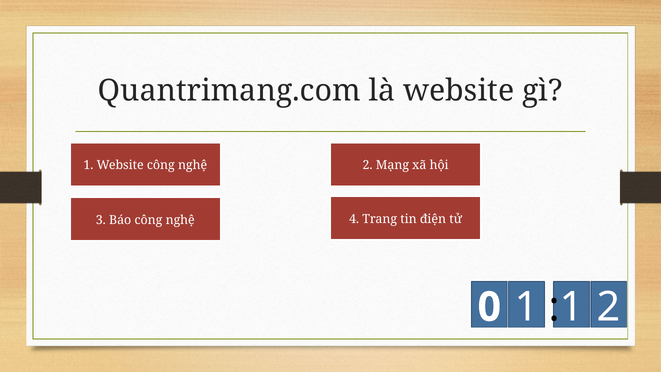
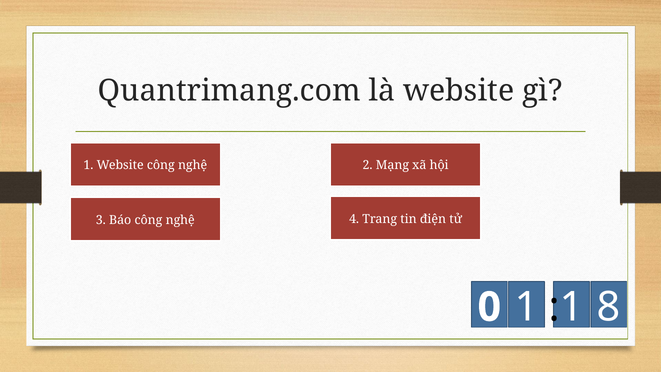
1 2: 2 -> 8
